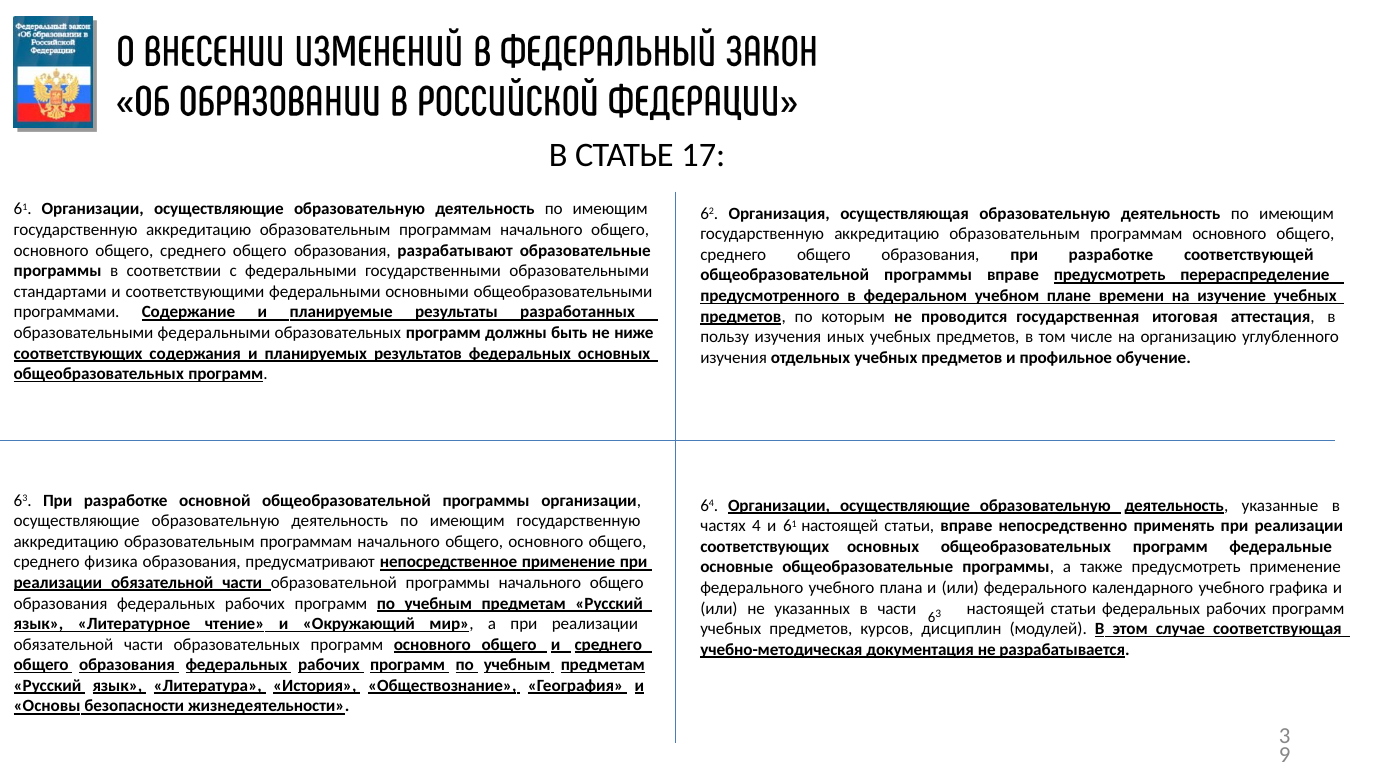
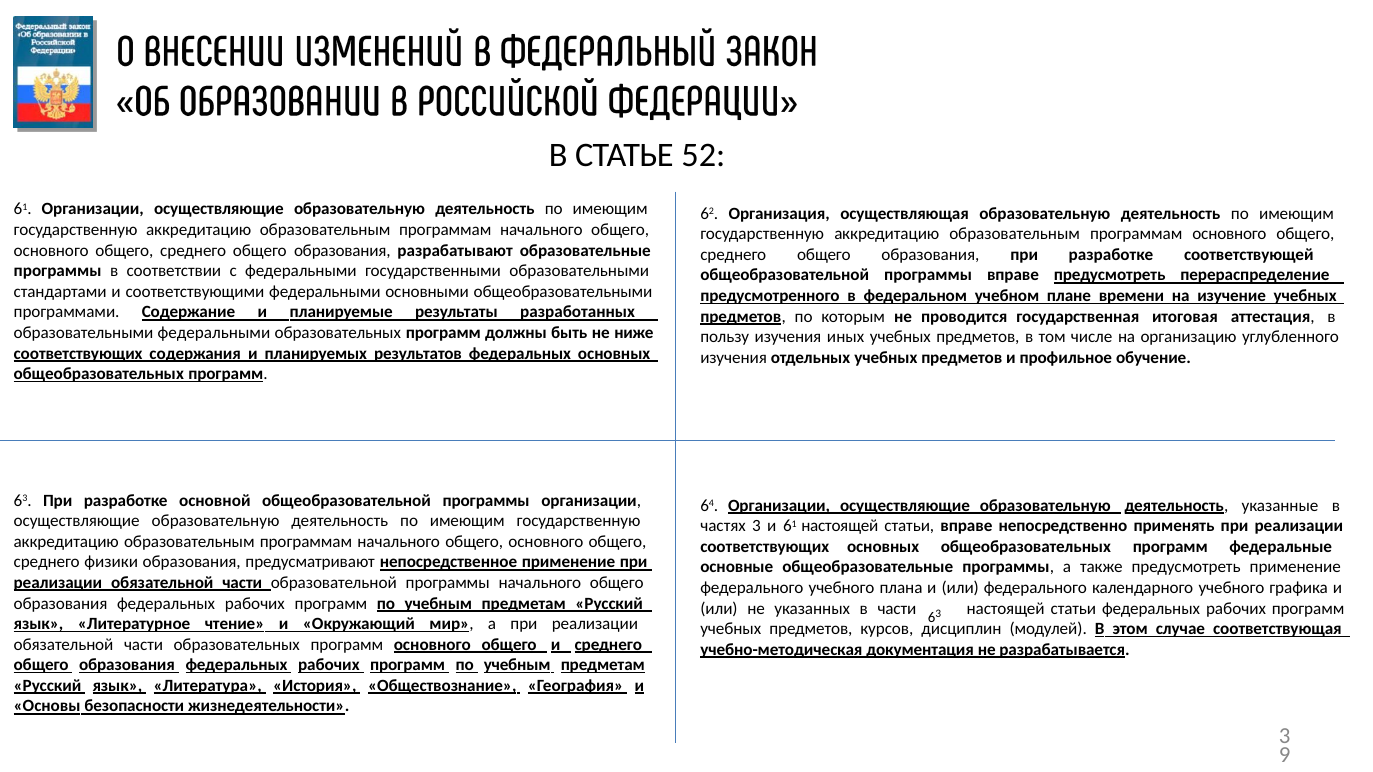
17: 17 -> 52
частях 4: 4 -> 3
физика: физика -> физики
